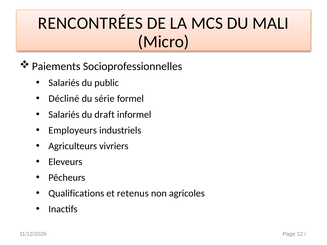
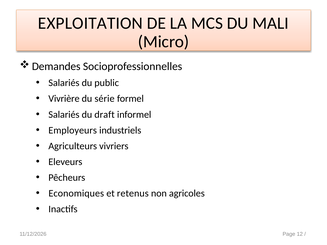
RENCONTRÉES: RENCONTRÉES -> EXPLOITATION
Paiements: Paiements -> Demandes
Décliné: Décliné -> Vivrière
Qualifications: Qualifications -> Economiques
